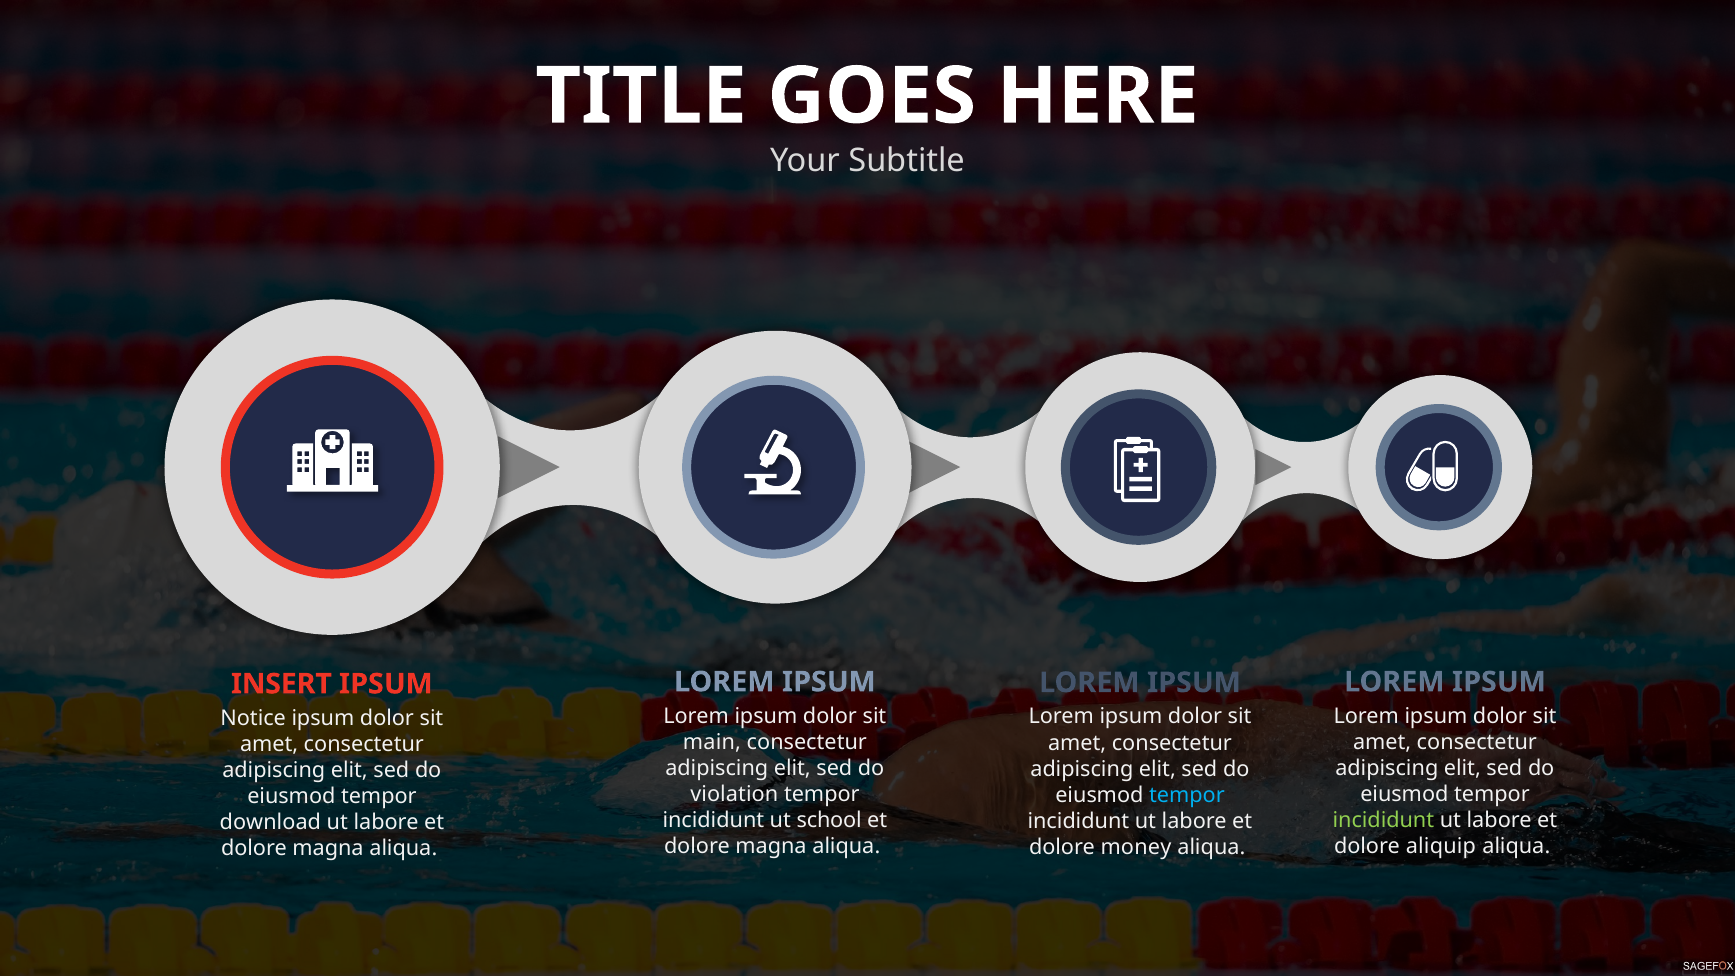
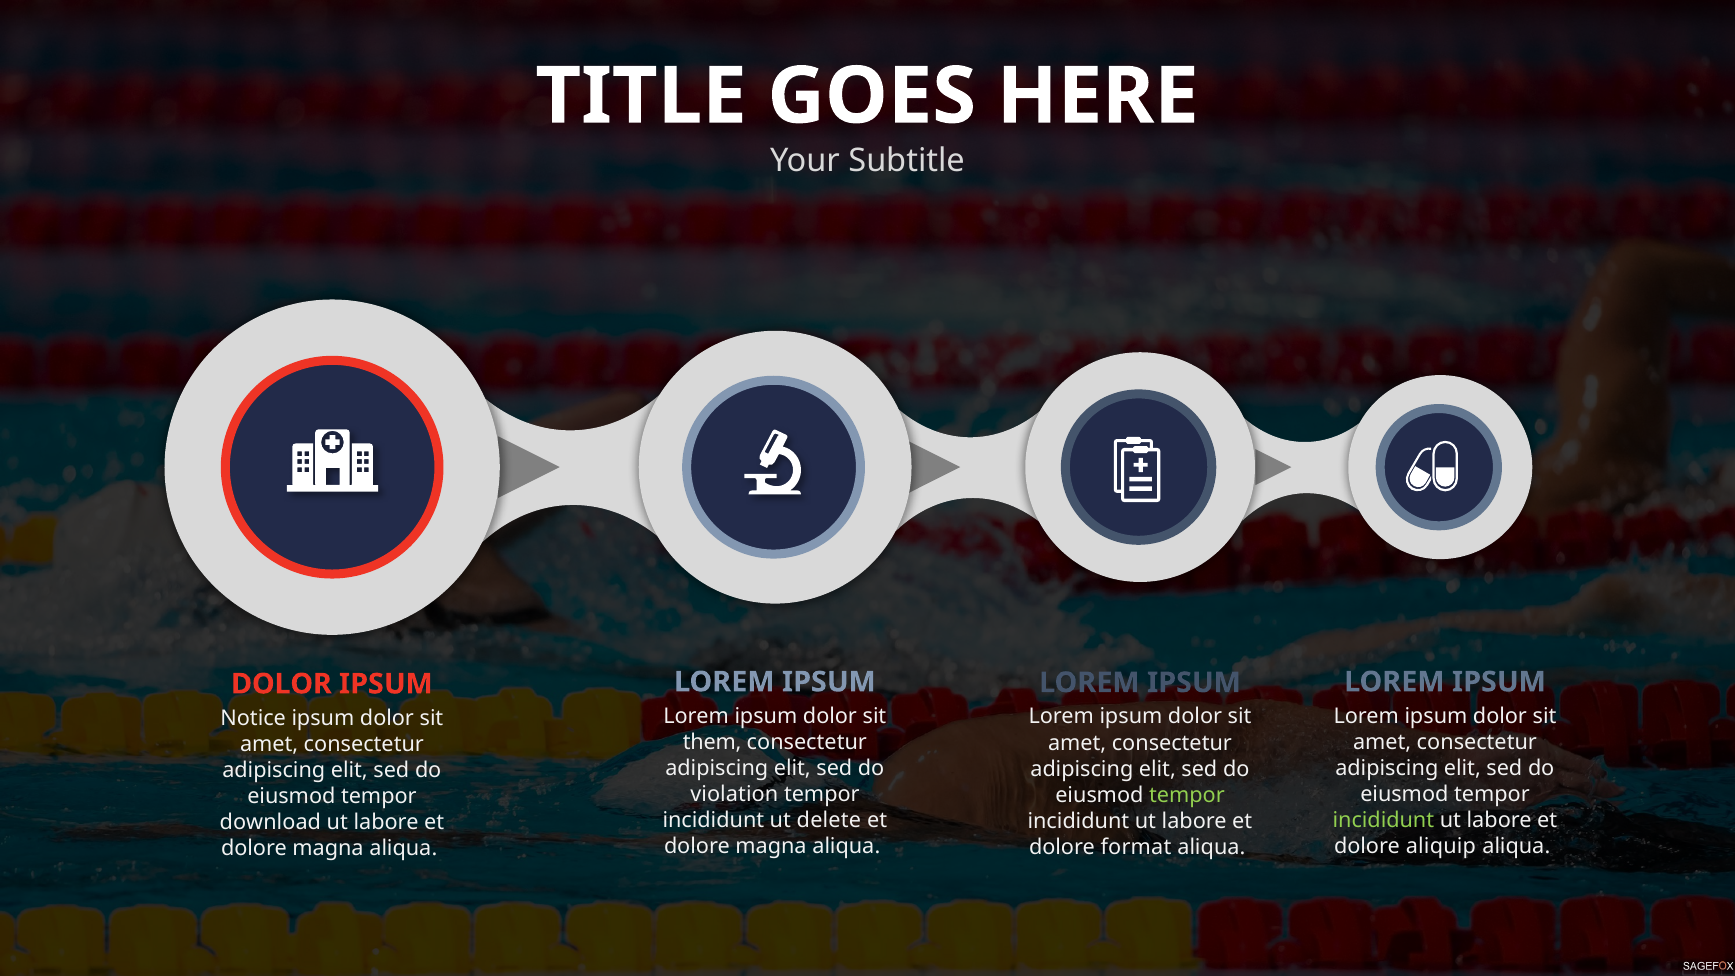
INSERT at (281, 684): INSERT -> DOLOR
main: main -> them
tempor at (1187, 795) colour: light blue -> light green
school: school -> delete
money: money -> format
